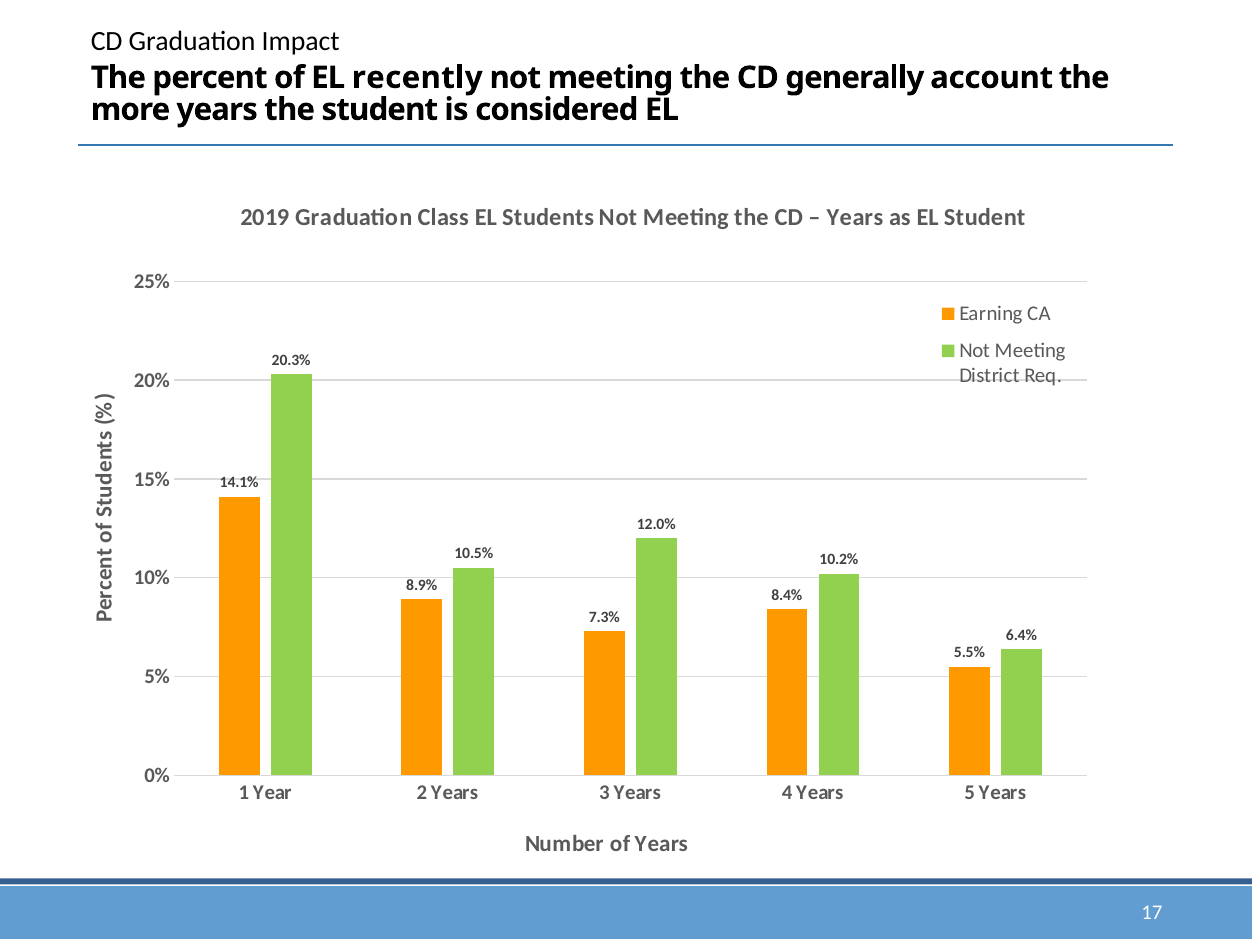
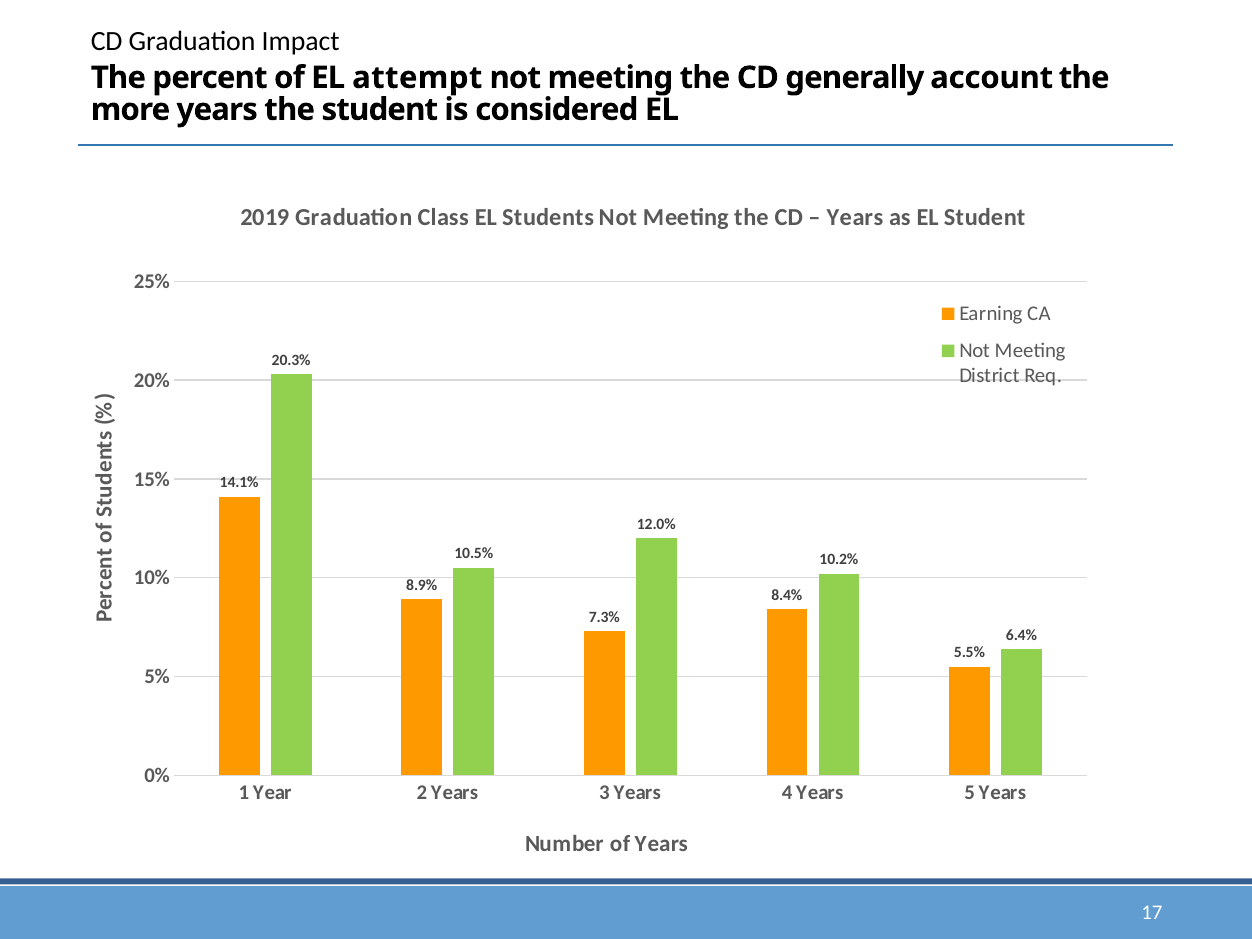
recently: recently -> attempt
